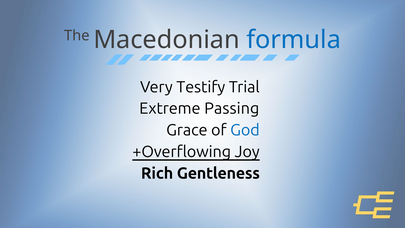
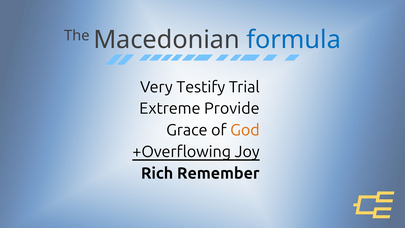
Passing: Passing -> Provide
God colour: blue -> orange
Gentleness: Gentleness -> Remember
